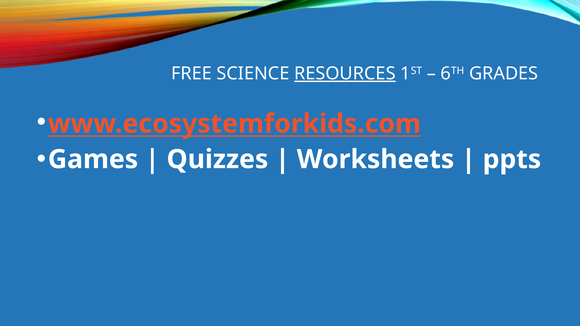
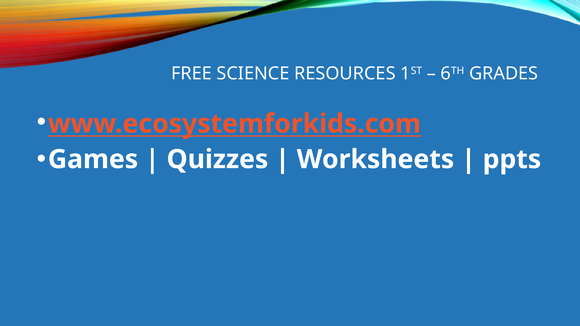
RESOURCES underline: present -> none
